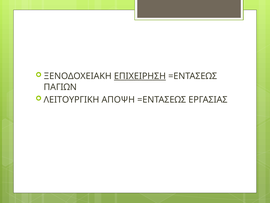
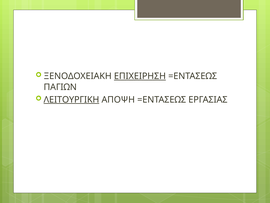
ΛΕΙΤΟΥΡΓΙΚΗ underline: none -> present
